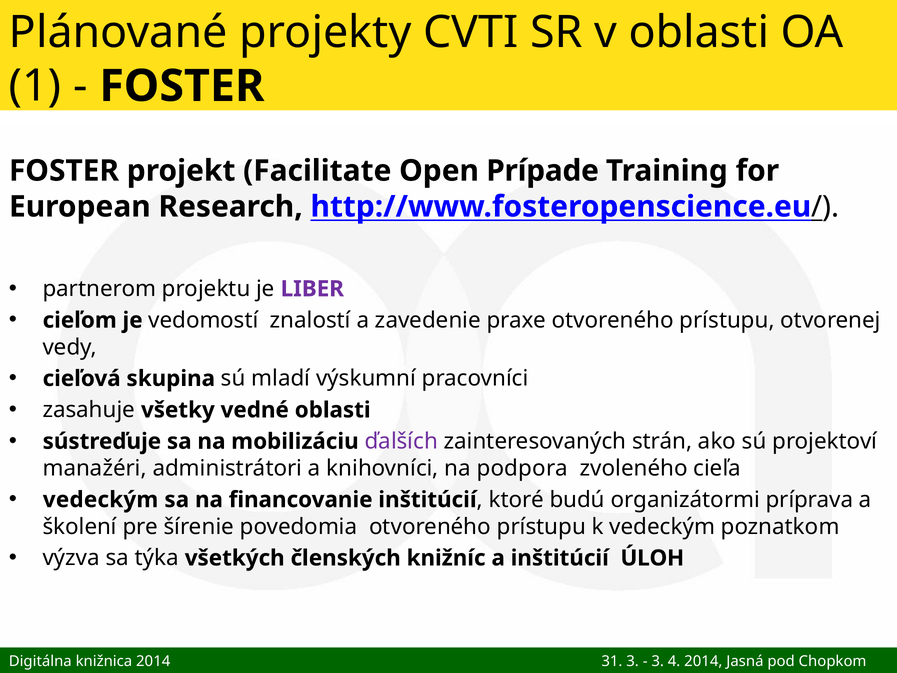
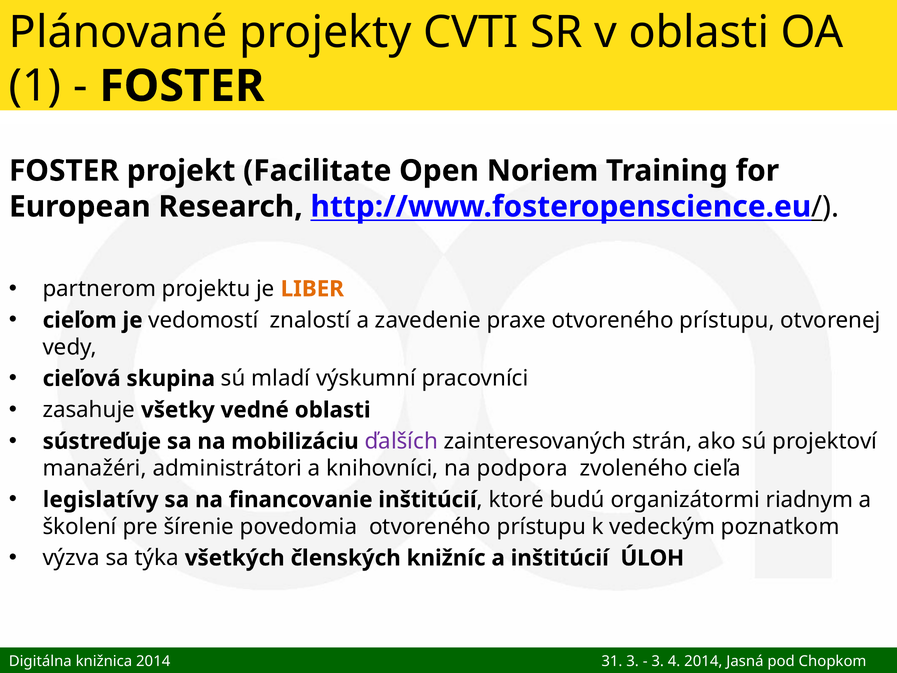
Prípade: Prípade -> Noriem
LIBER colour: purple -> orange
vedeckým at (101, 500): vedeckým -> legislatívy
príprava: príprava -> riadnym
